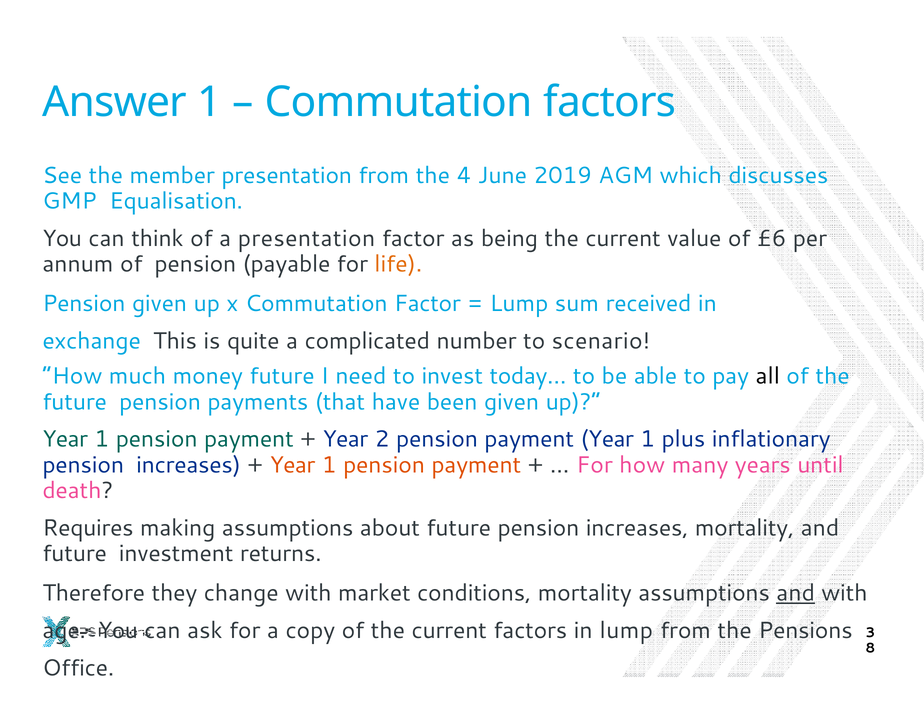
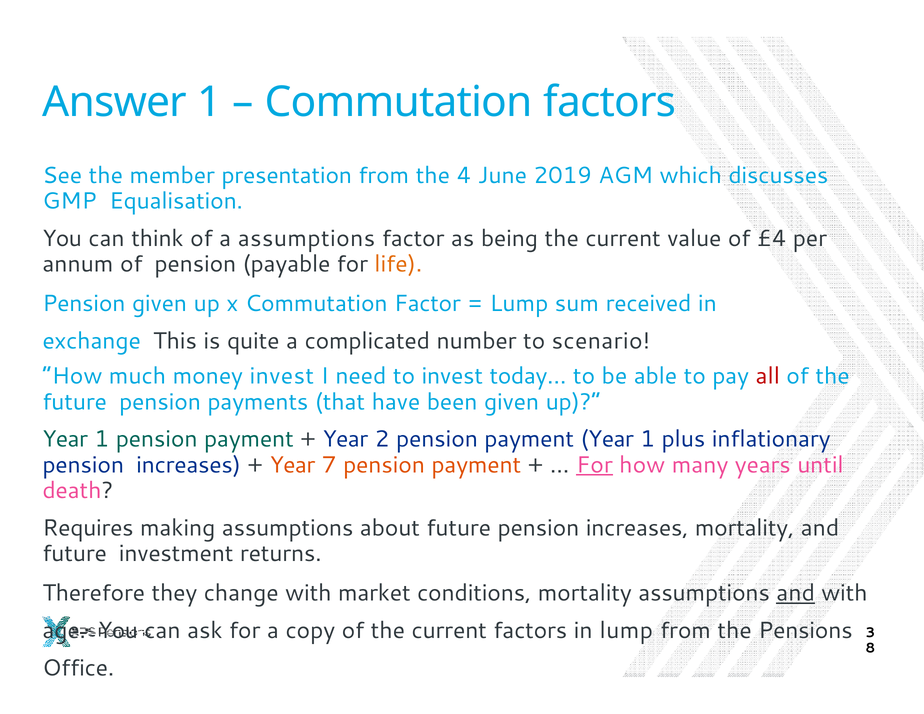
a presentation: presentation -> assumptions
£6: £6 -> £4
money future: future -> invest
all colour: black -> red
1 at (329, 465): 1 -> 7
For at (595, 465) underline: none -> present
